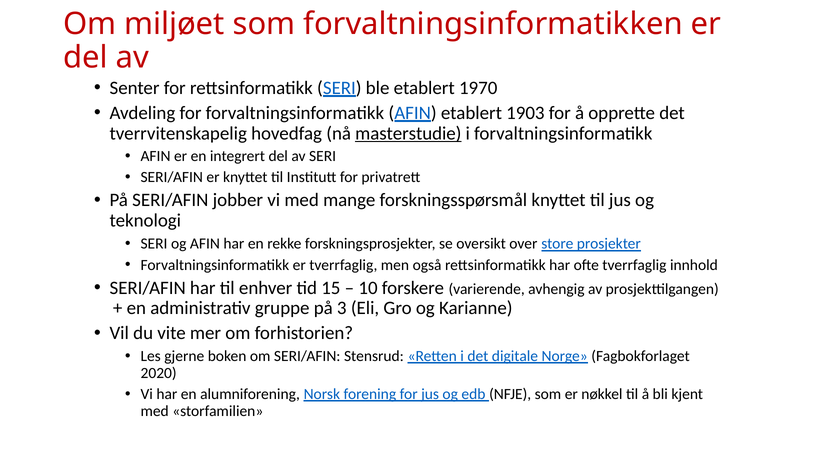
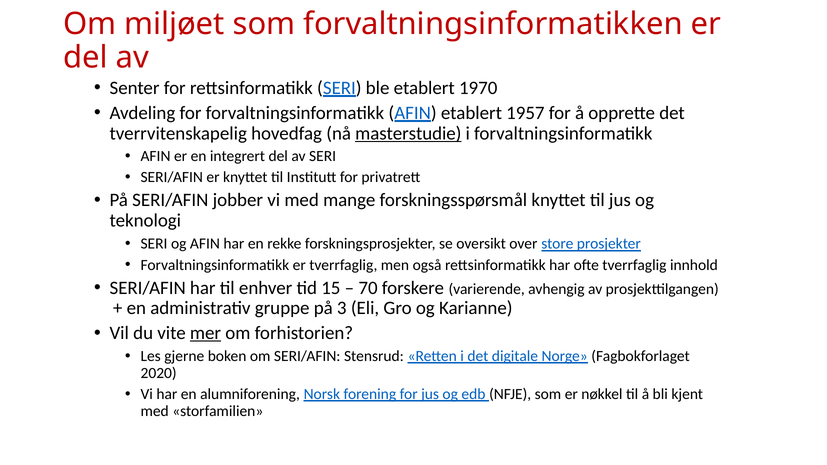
1903: 1903 -> 1957
10: 10 -> 70
mer underline: none -> present
